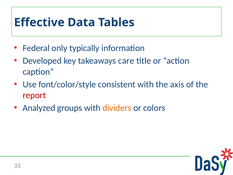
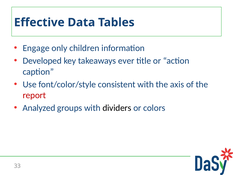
Federal: Federal -> Engage
typically: typically -> children
care: care -> ever
dividers colour: orange -> black
